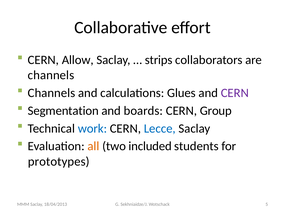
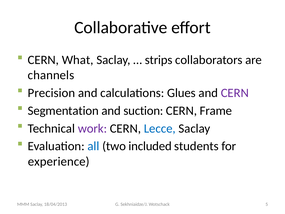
Allow: Allow -> What
Channels at (51, 93): Channels -> Precision
boards: boards -> suction
Group: Group -> Frame
work colour: blue -> purple
all colour: orange -> blue
prototypes: prototypes -> experience
